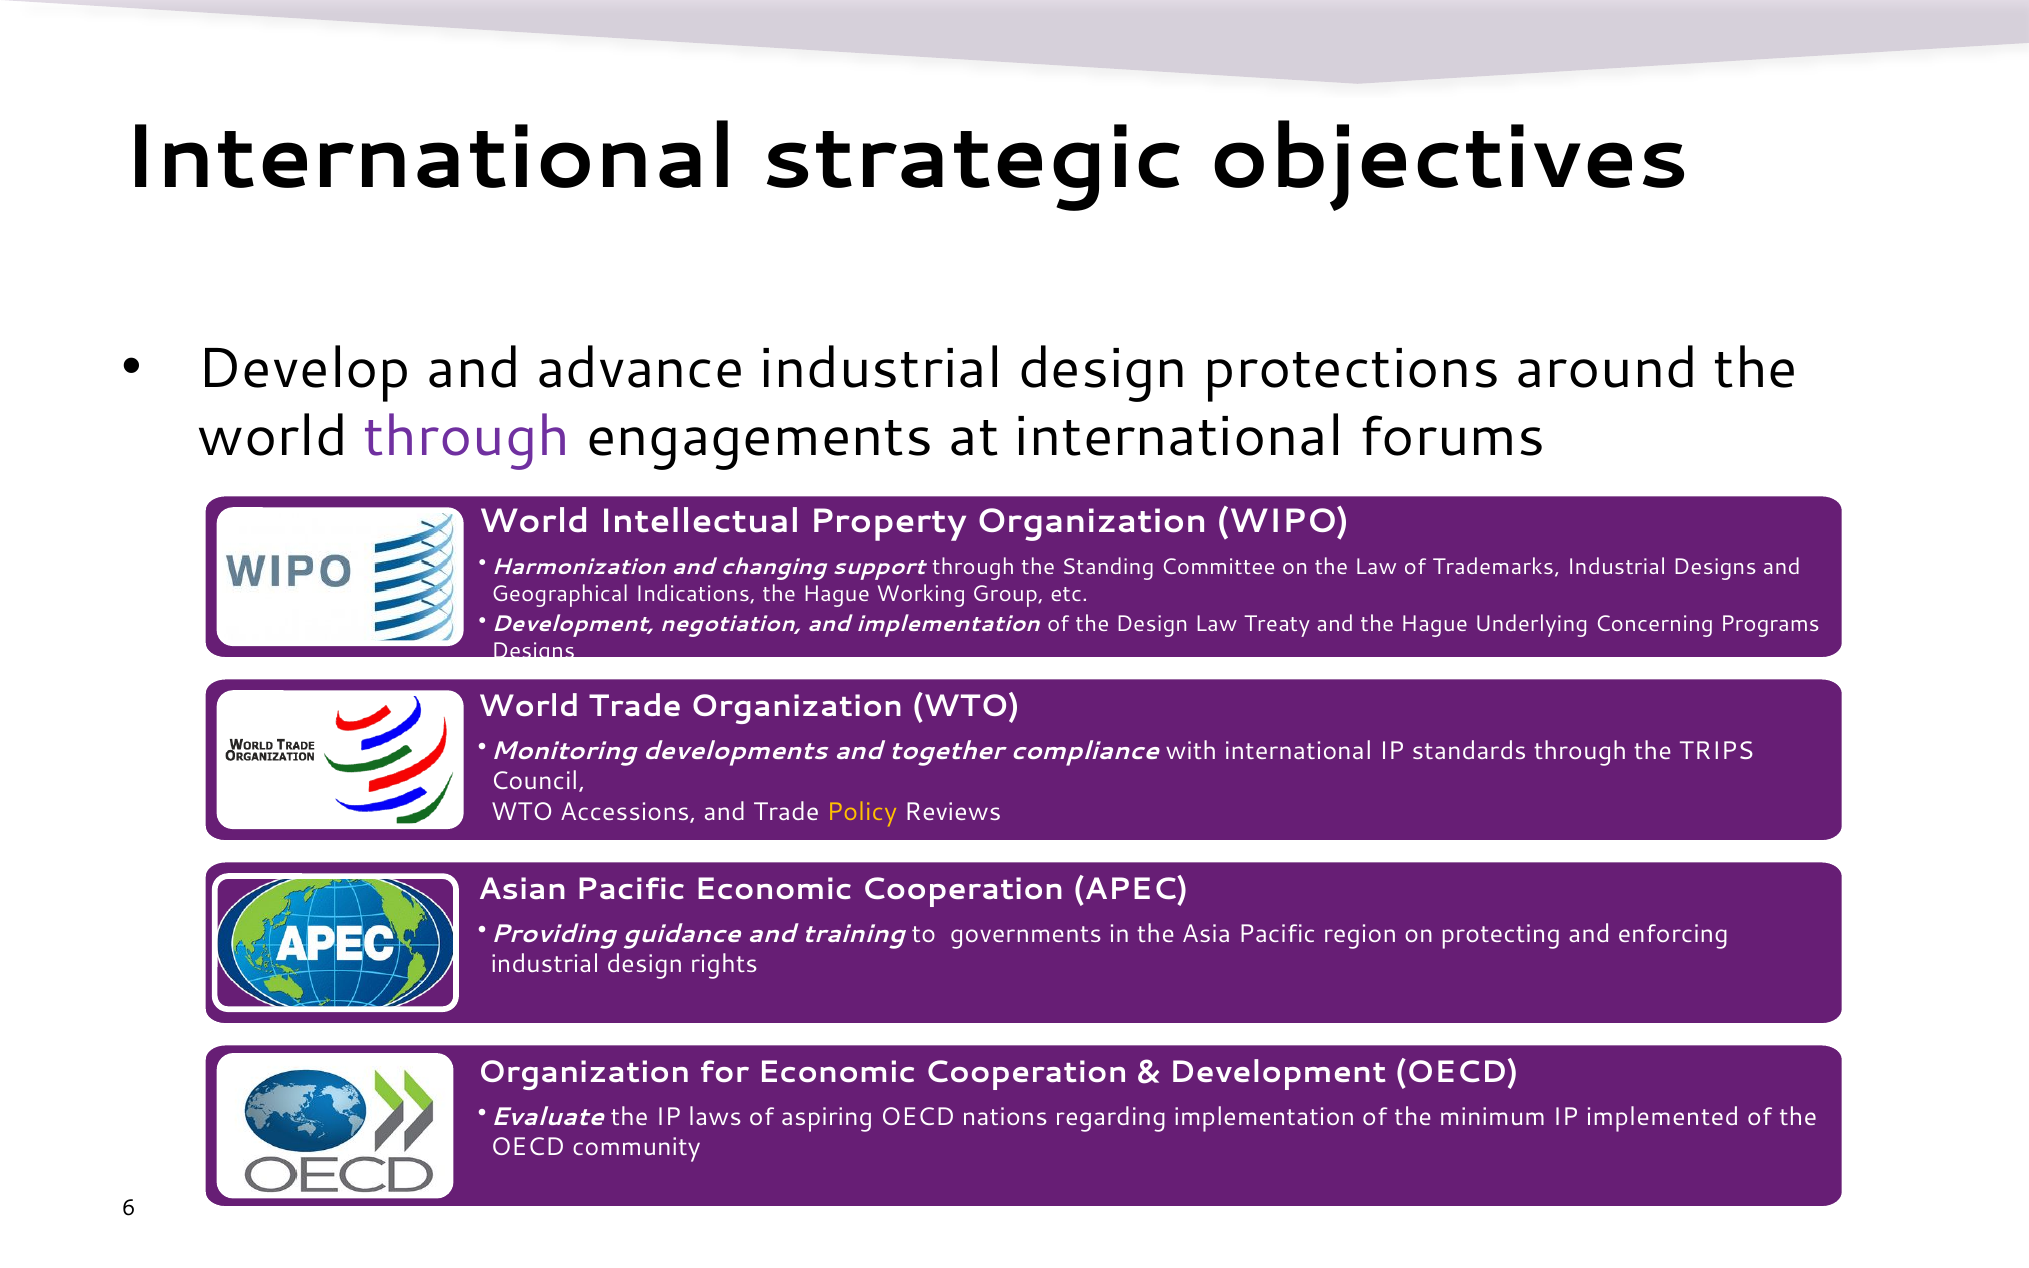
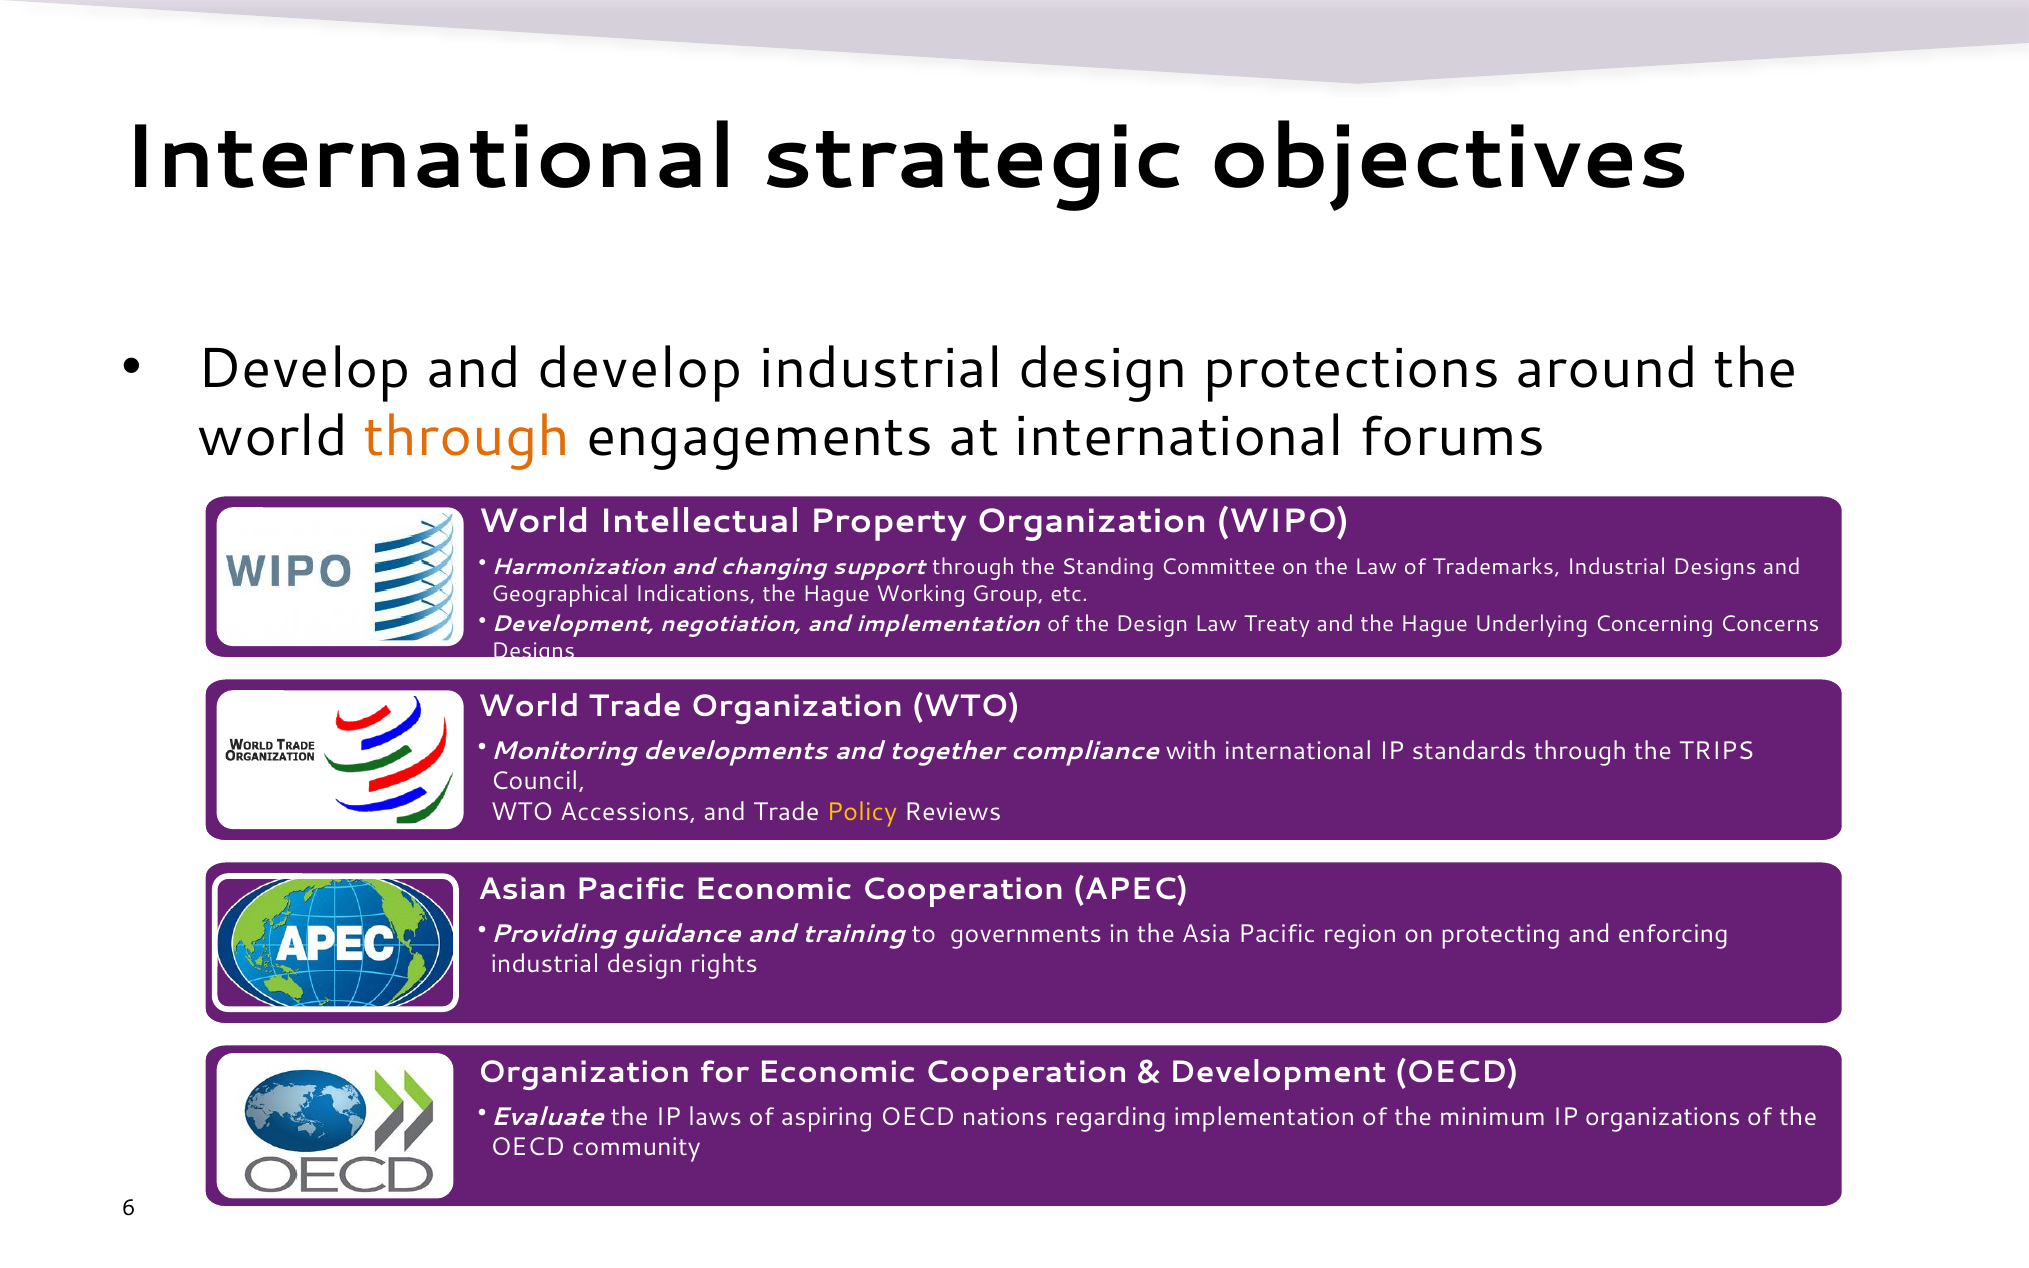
and advance: advance -> develop
through at (467, 437) colour: purple -> orange
Programs: Programs -> Concerns
implemented: implemented -> organizations
